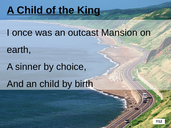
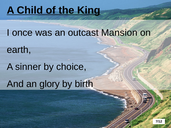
an child: child -> glory
